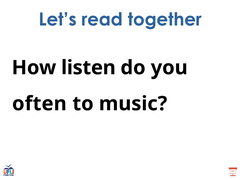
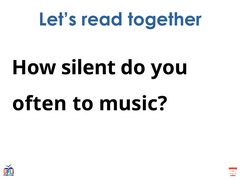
listen: listen -> silent
